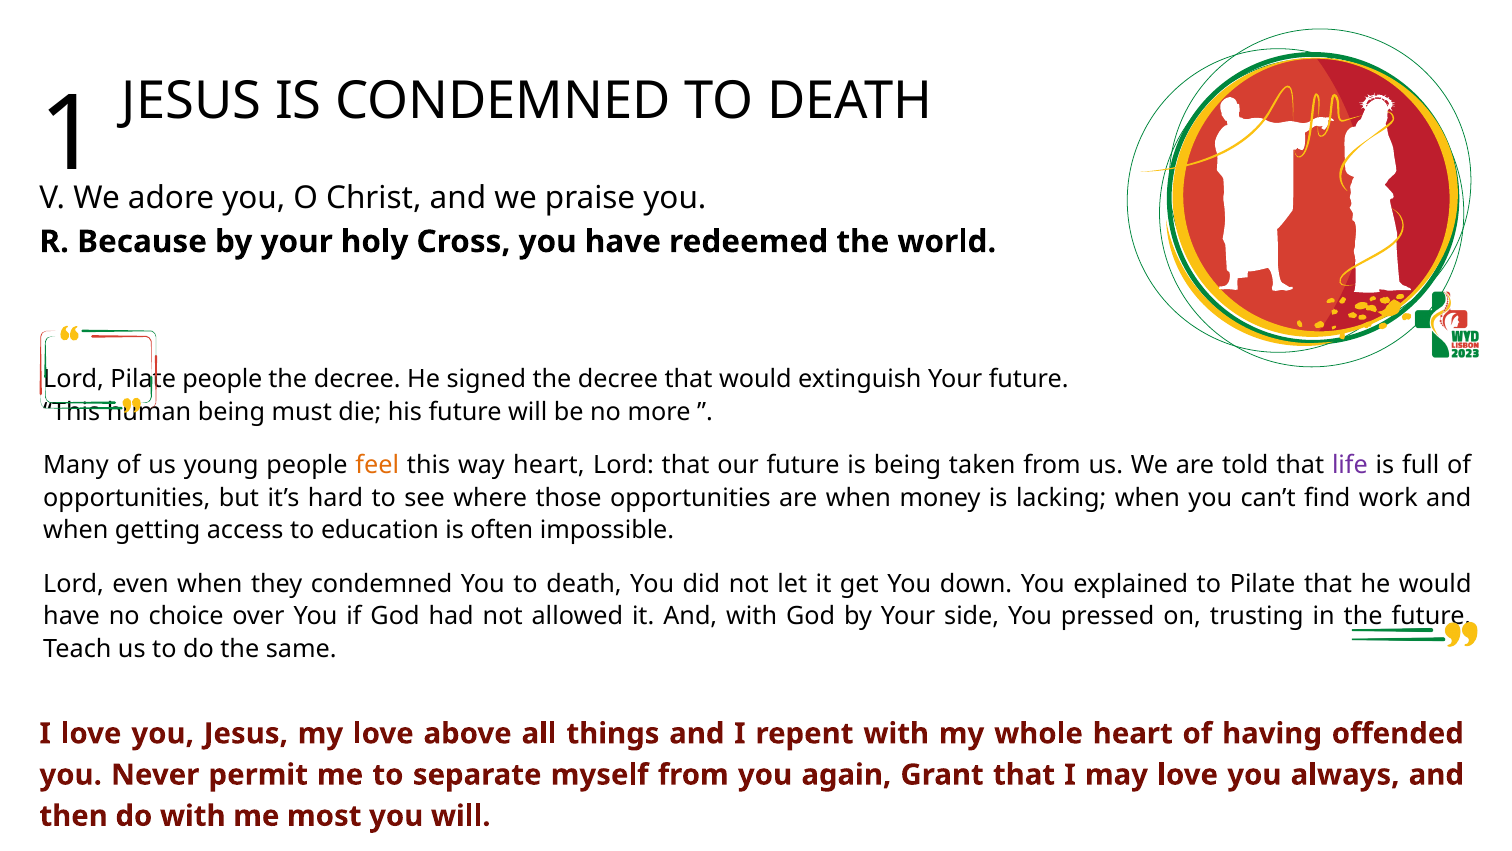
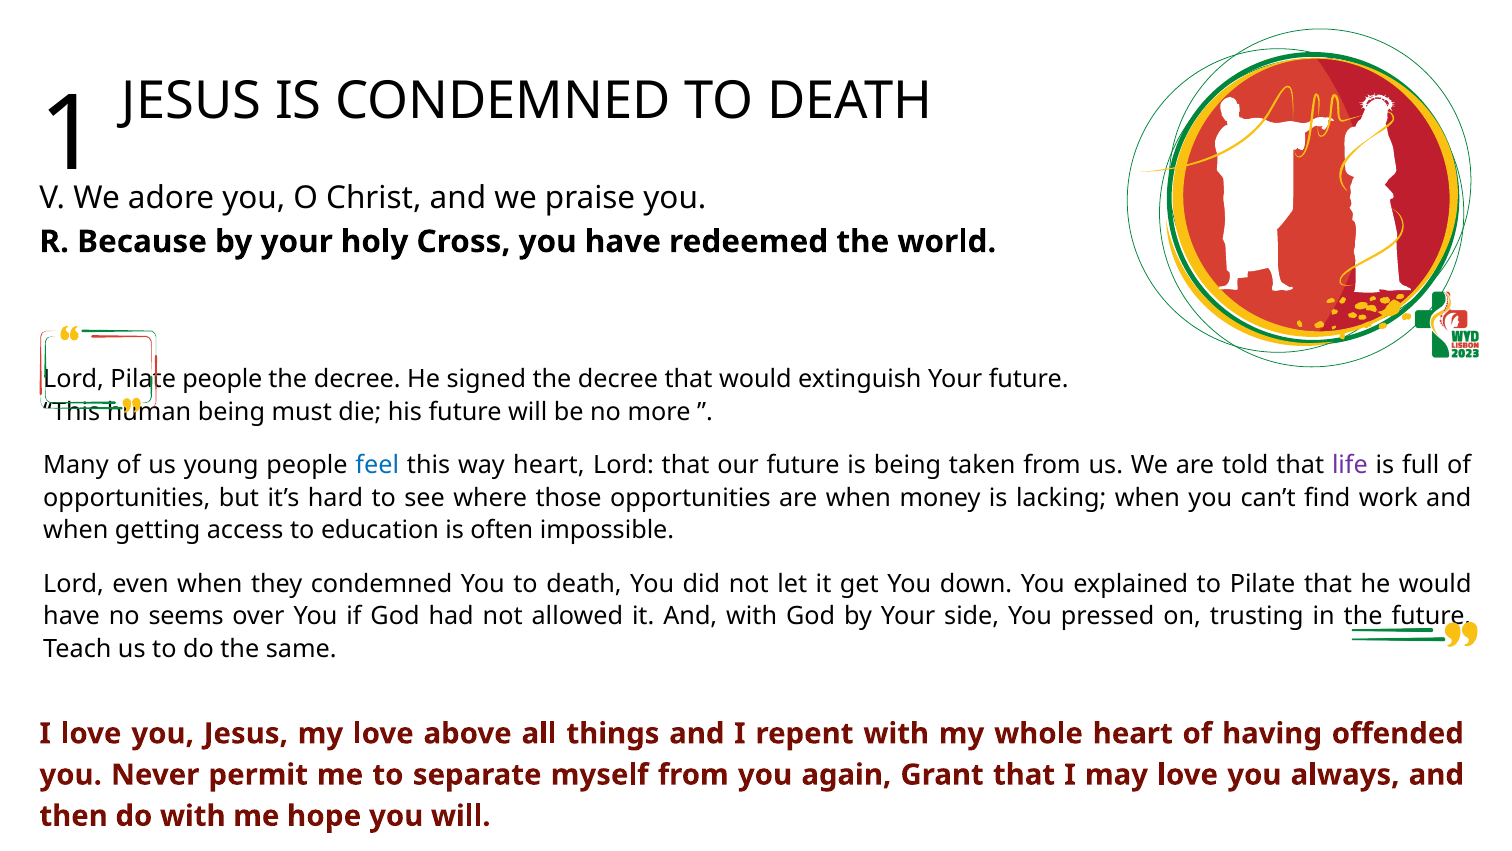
feel colour: orange -> blue
choice: choice -> seems
most: most -> hope
